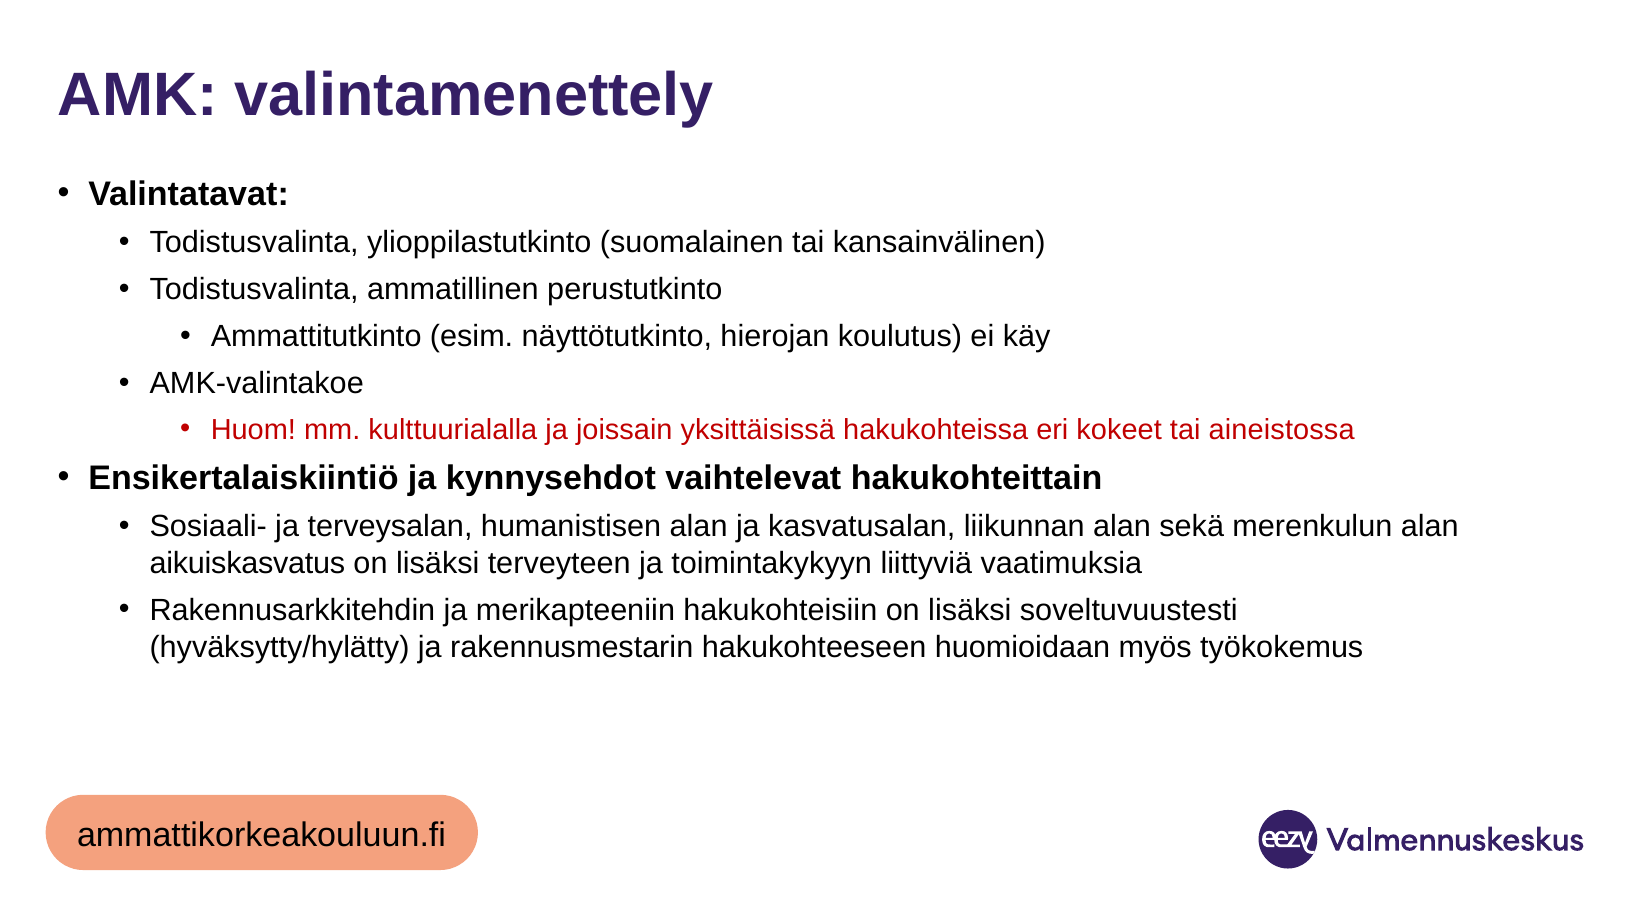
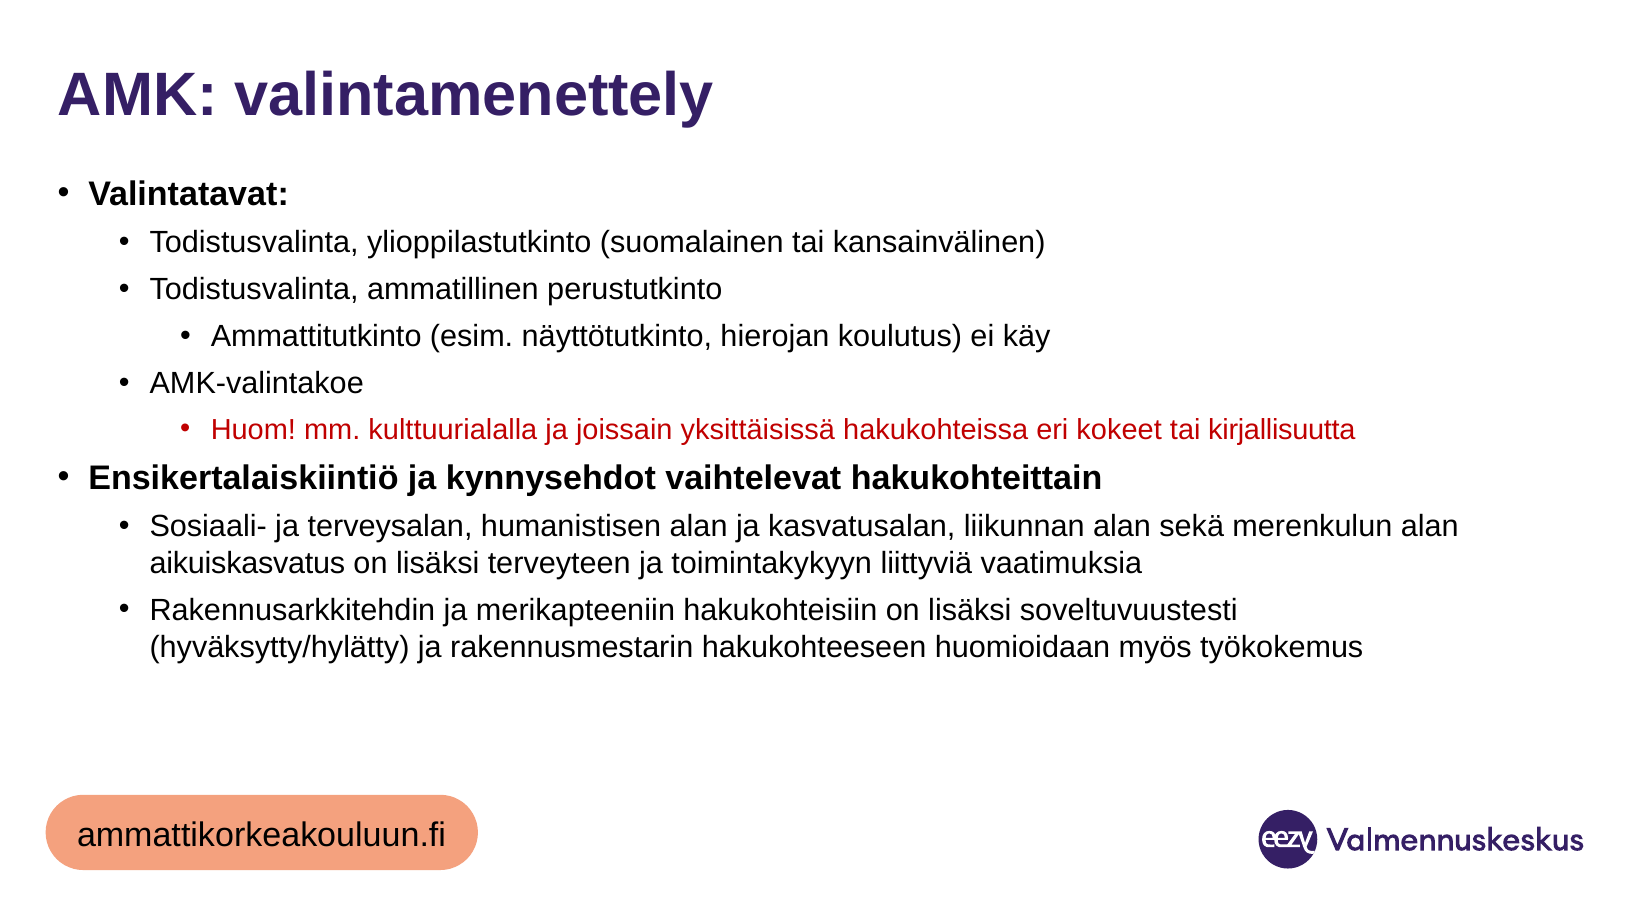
aineistossa: aineistossa -> kirjallisuutta
